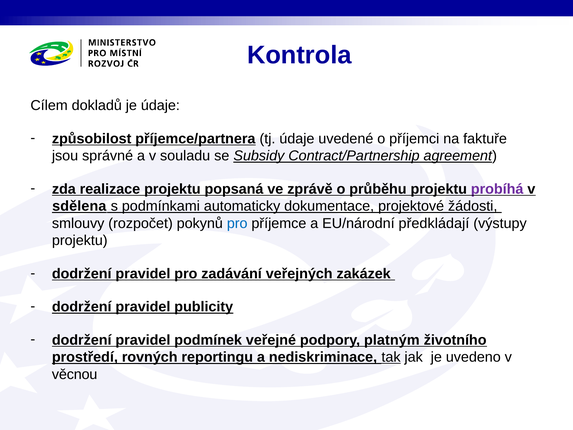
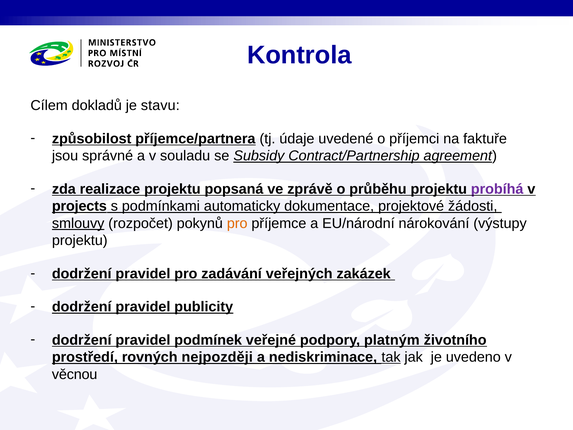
je údaje: údaje -> stavu
sdělena: sdělena -> projects
smlouvy underline: none -> present
pro at (237, 223) colour: blue -> orange
předkládají: předkládají -> nárokování
reportingu: reportingu -> nejpozději
